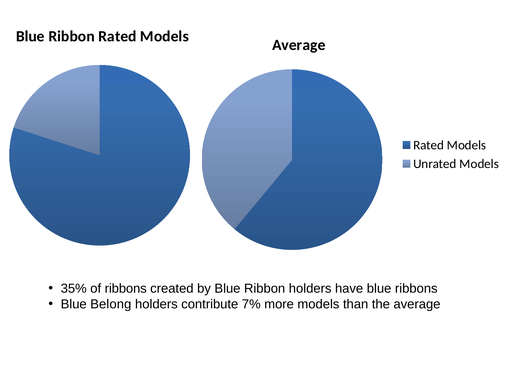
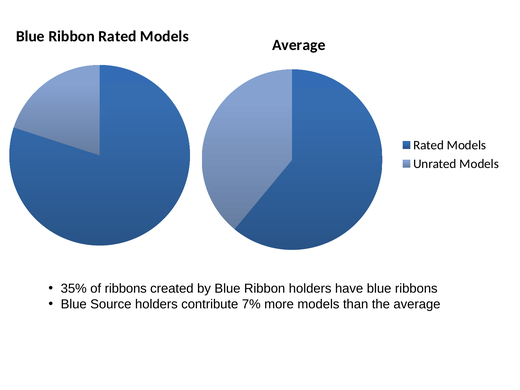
Belong: Belong -> Source
